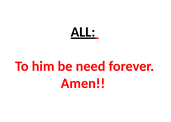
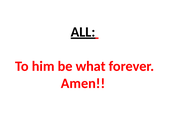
need: need -> what
